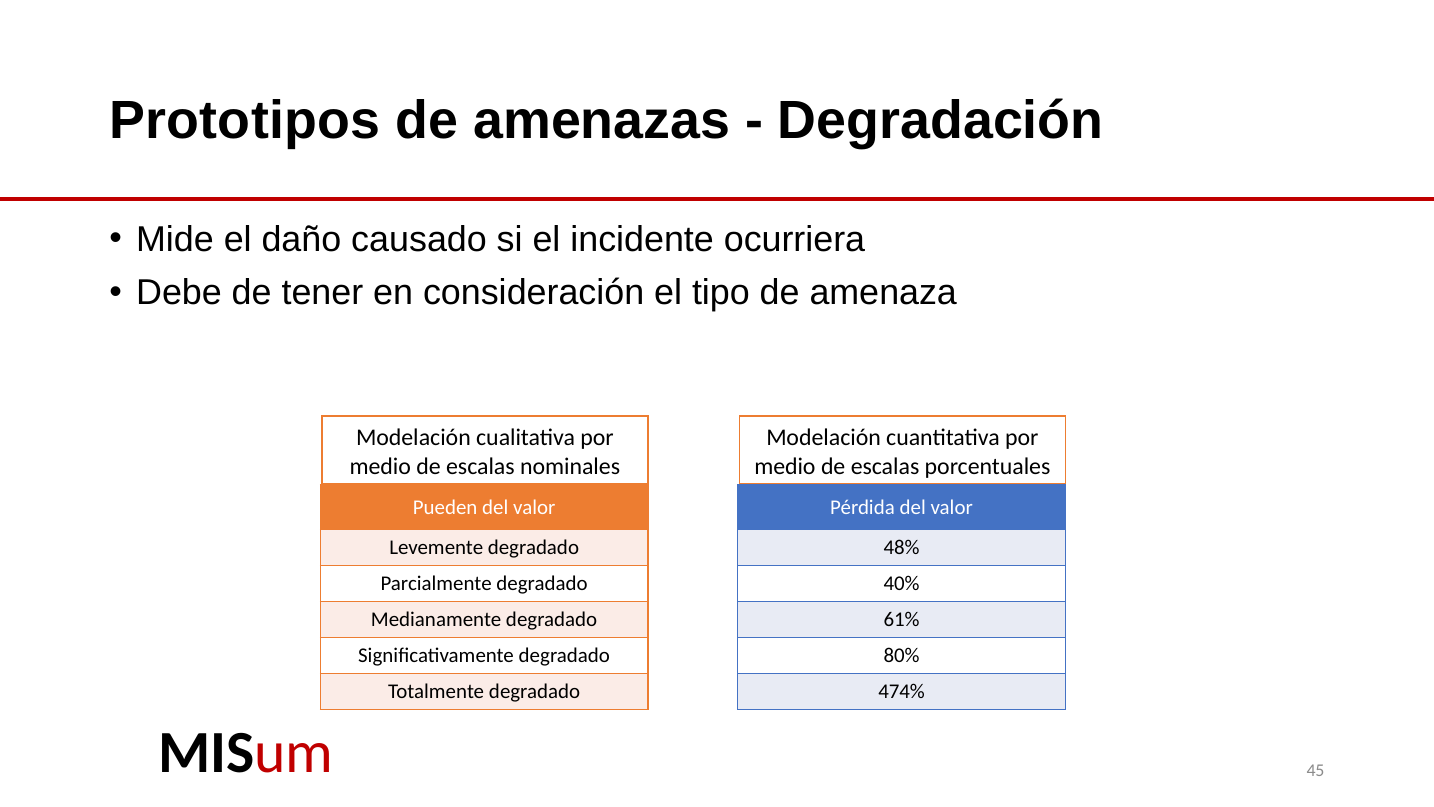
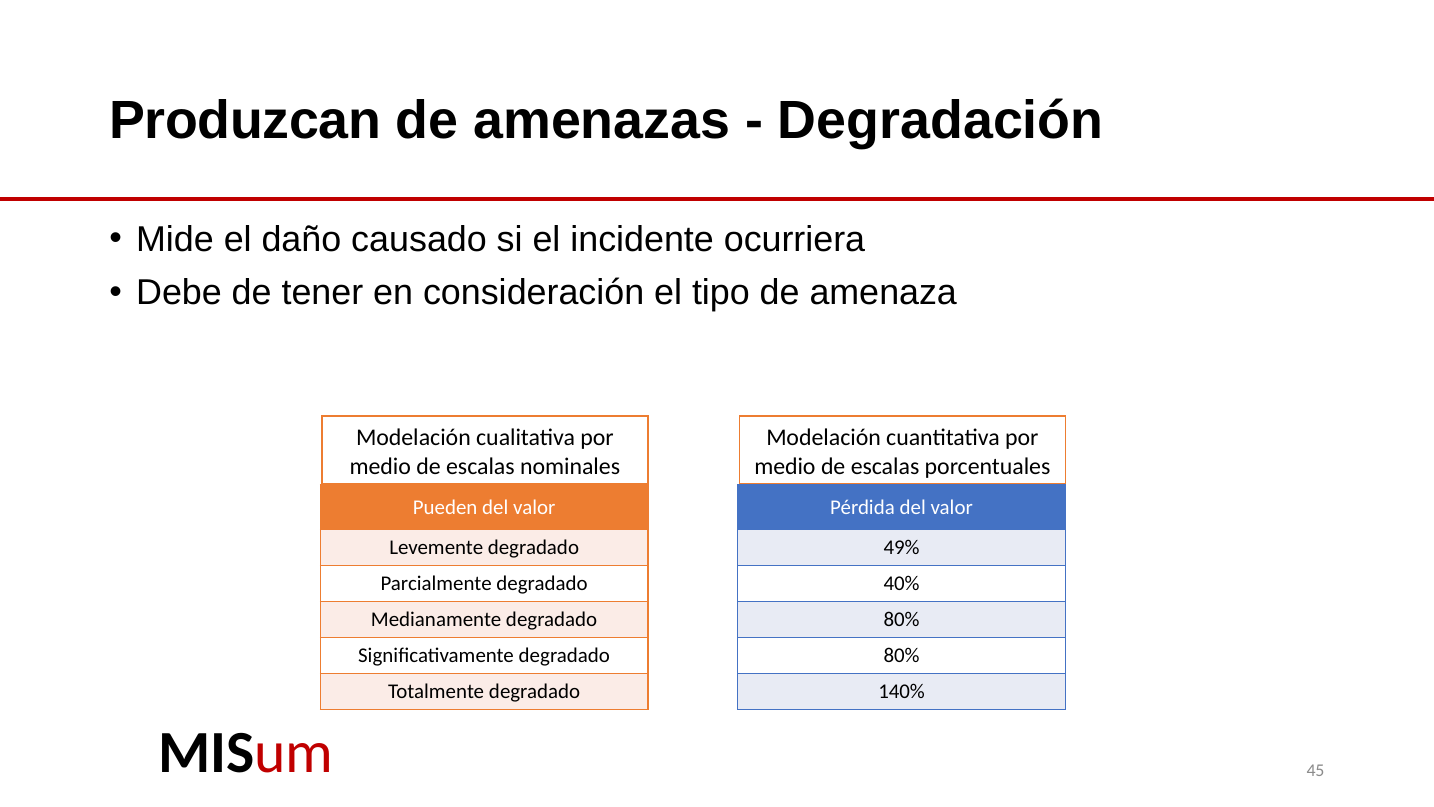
Prototipos: Prototipos -> Produzcan
48%: 48% -> 49%
61% at (902, 620): 61% -> 80%
474%: 474% -> 140%
